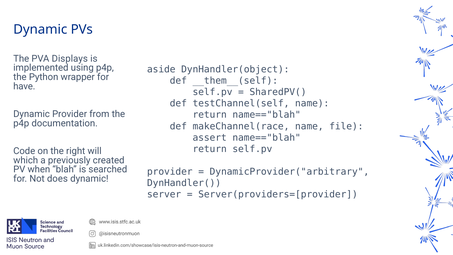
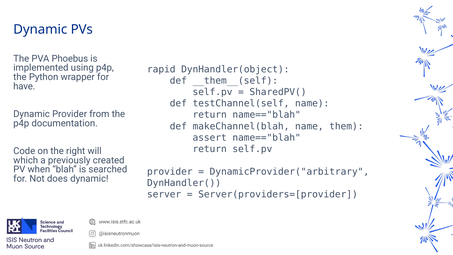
Displays: Displays -> Phoebus
aside: aside -> rapid
makeChannel(race: makeChannel(race -> makeChannel(blah
file: file -> them
